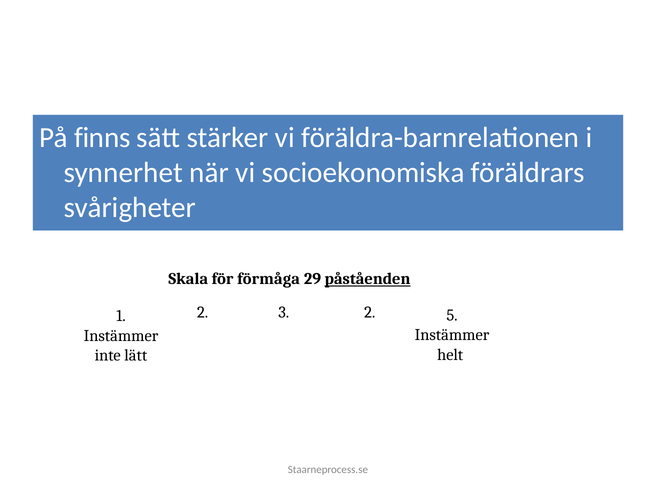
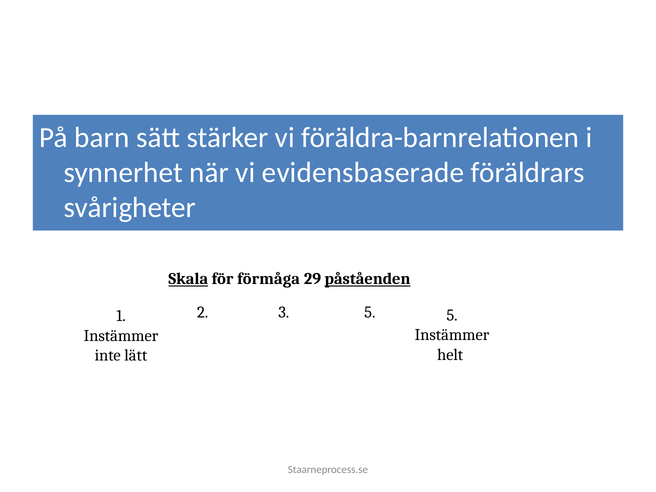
finns: finns -> barn
socioekonomiska: socioekonomiska -> evidensbaserade
Skala underline: none -> present
3 2: 2 -> 5
